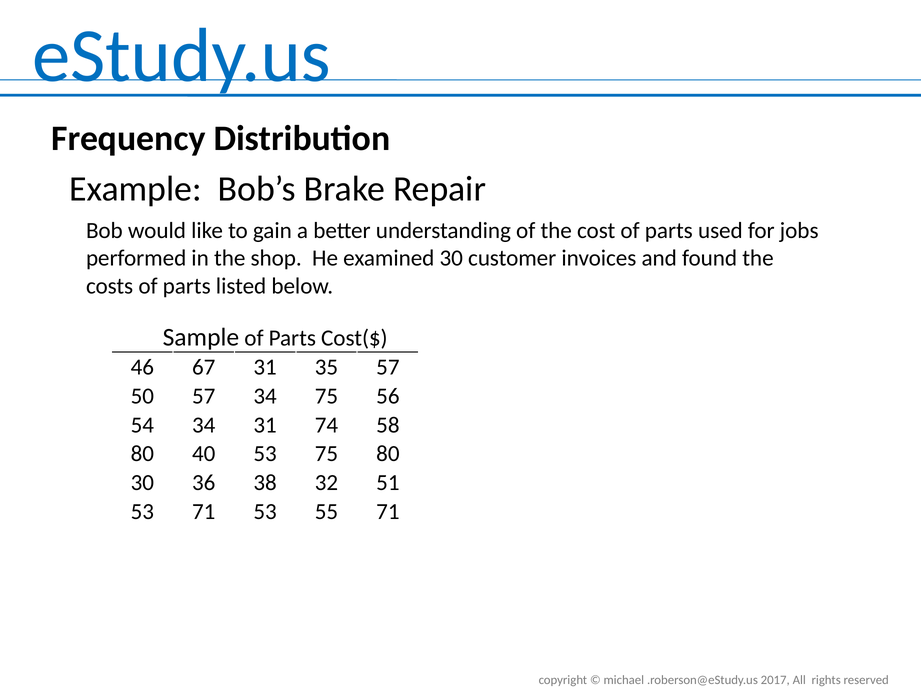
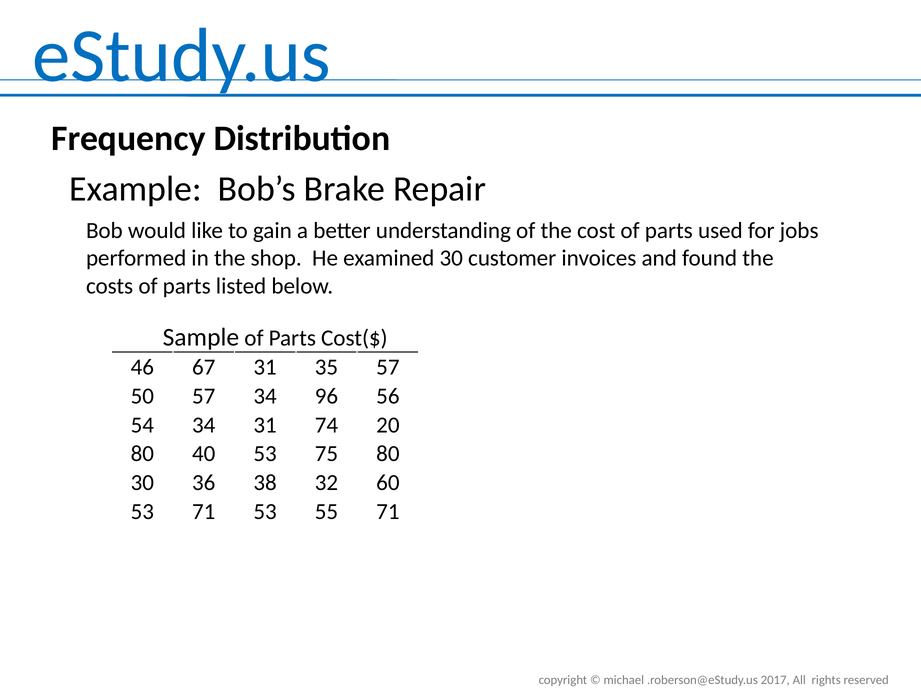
34 75: 75 -> 96
58: 58 -> 20
51: 51 -> 60
